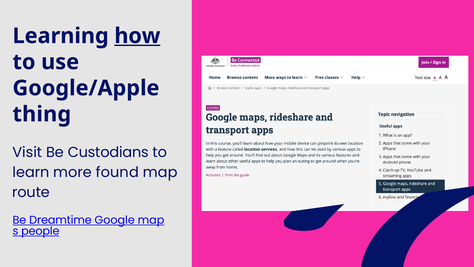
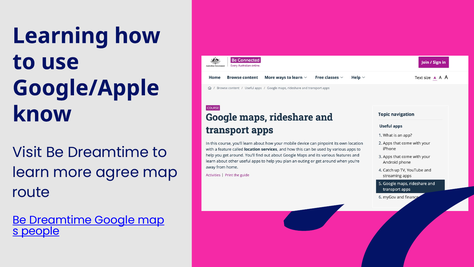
how underline: present -> none
thing: thing -> know
Visit Be Custodians: Custodians -> Dreamtime
found: found -> agree
